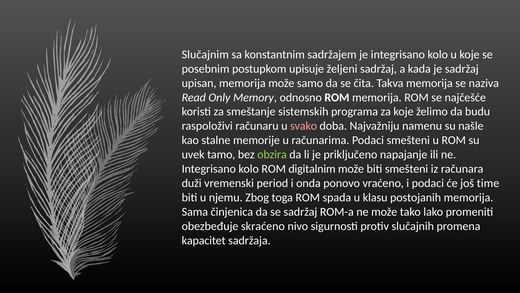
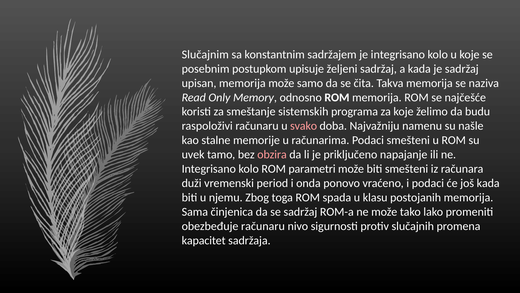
obzira colour: light green -> pink
digitalnim: digitalnim -> parametri
još time: time -> kada
obezbeđuje skraćeno: skraćeno -> računaru
